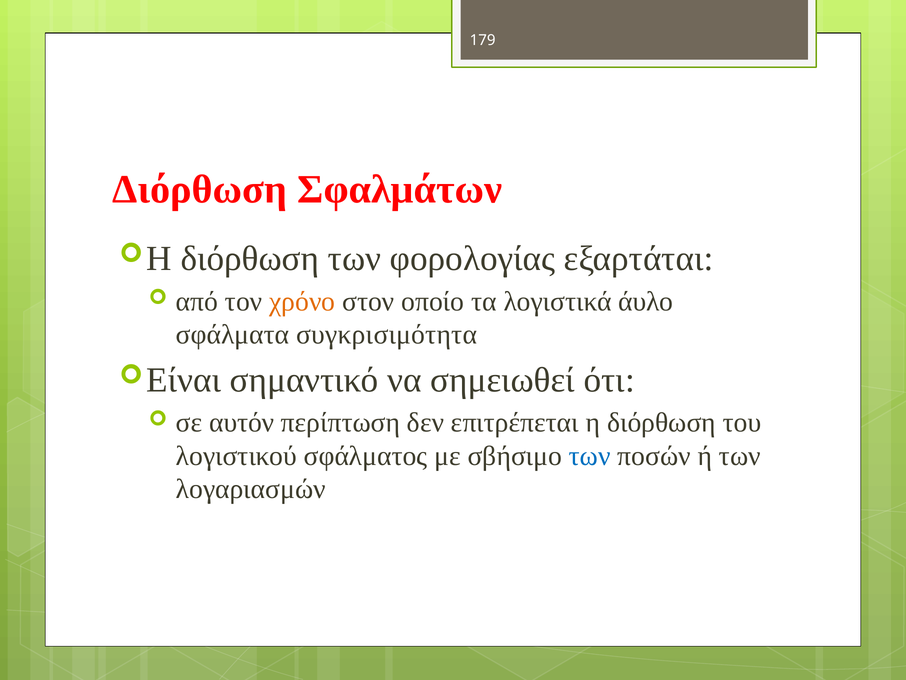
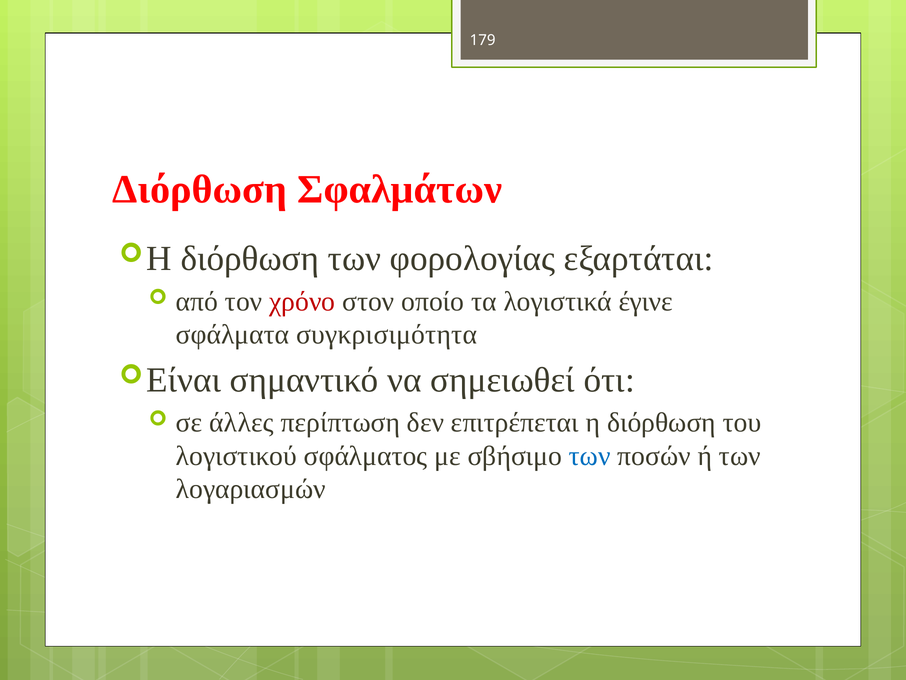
χρόνο colour: orange -> red
άυλο: άυλο -> έγινε
αυτόν: αυτόν -> άλλες
